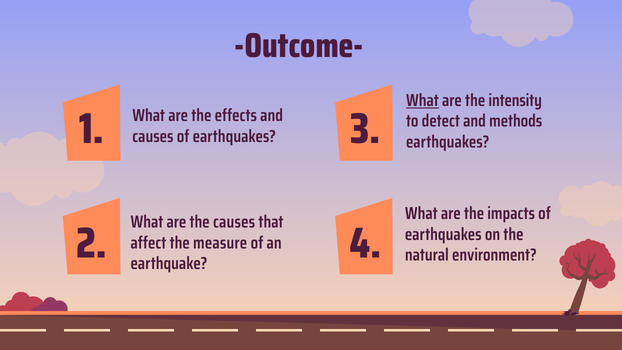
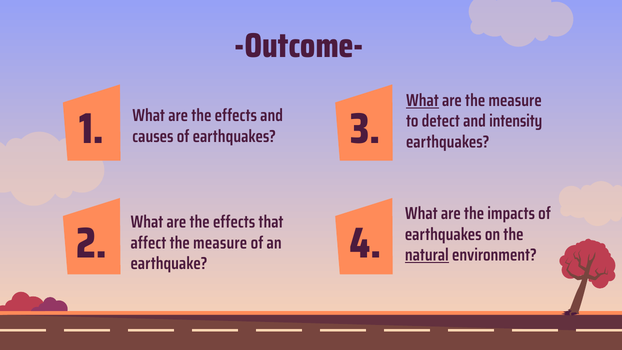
are the intensity: intensity -> measure
methods: methods -> intensity
causes at (234, 222): causes -> effects
natural underline: none -> present
